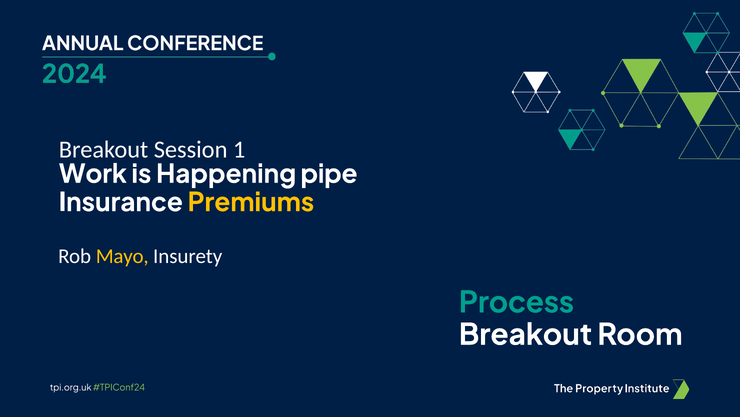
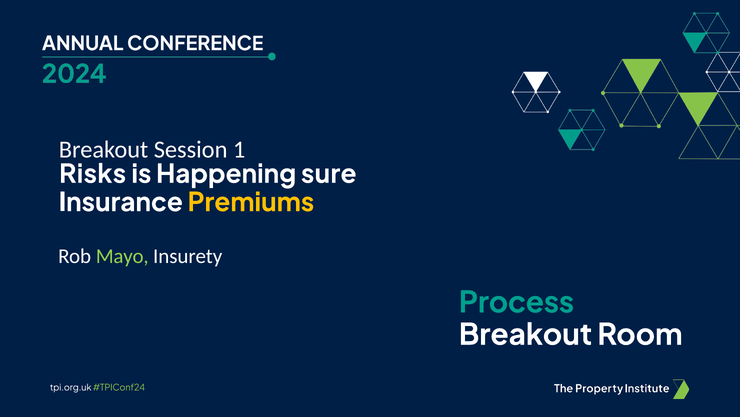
Work: Work -> Risks
pipe: pipe -> sure
Mayo colour: yellow -> light green
